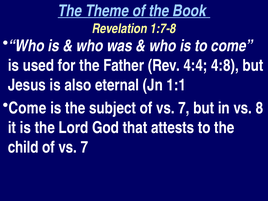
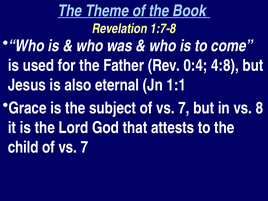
4:4: 4:4 -> 0:4
Come at (27, 108): Come -> Grace
